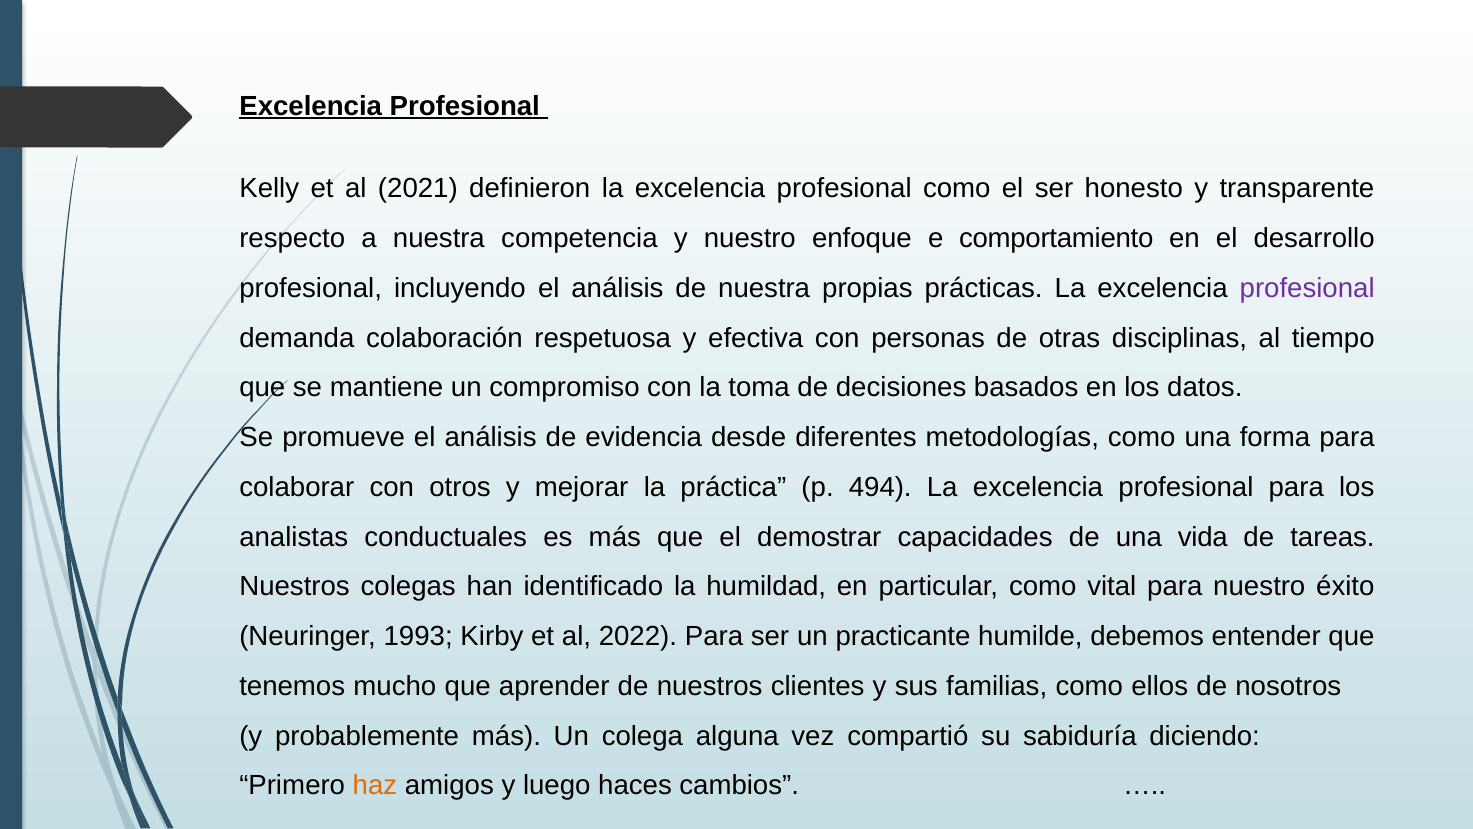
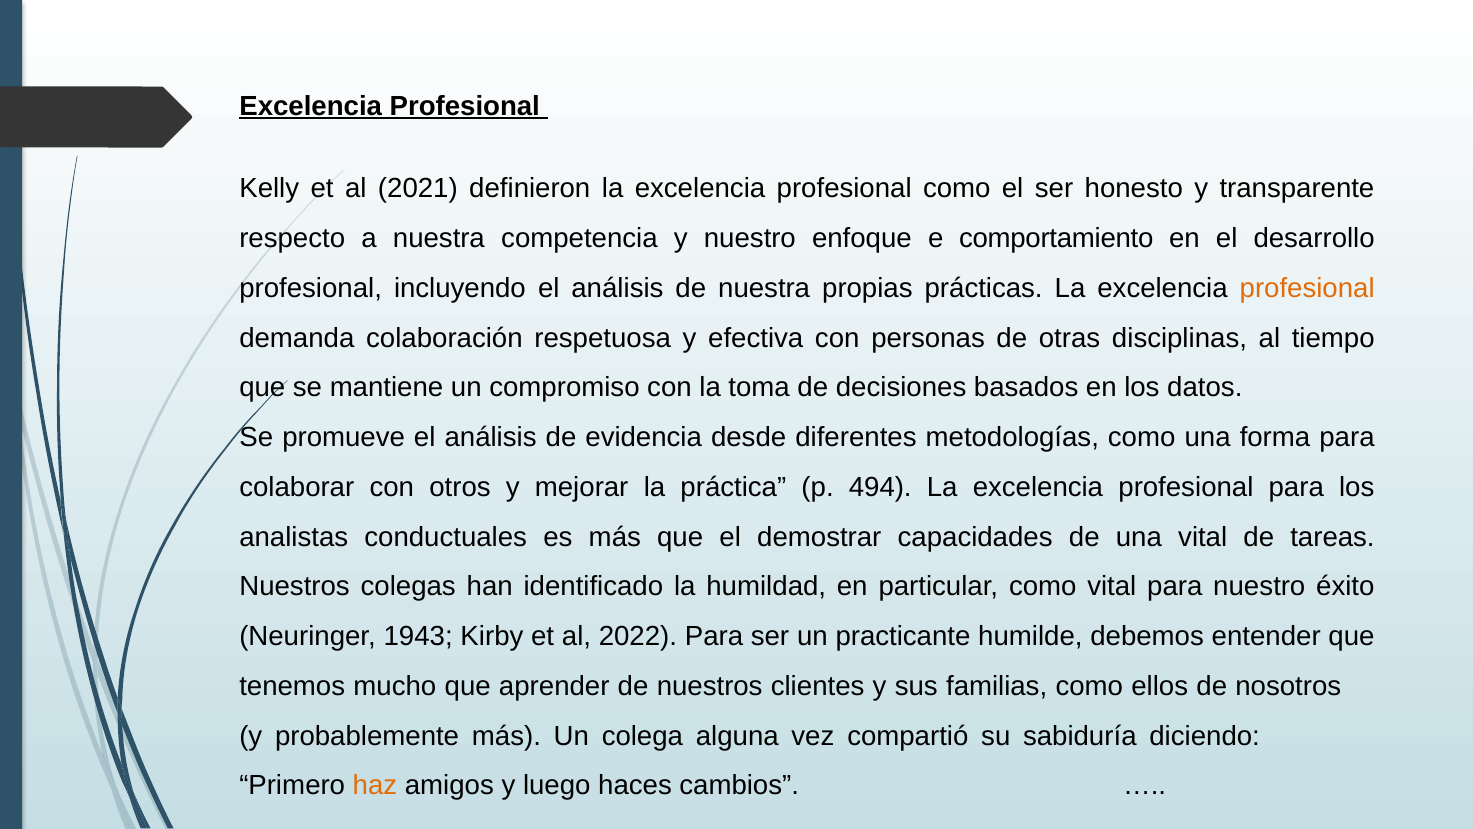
profesional at (1307, 288) colour: purple -> orange
una vida: vida -> vital
1993: 1993 -> 1943
